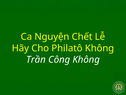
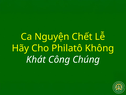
Trần: Trần -> Khát
Công Không: Không -> Chúng
